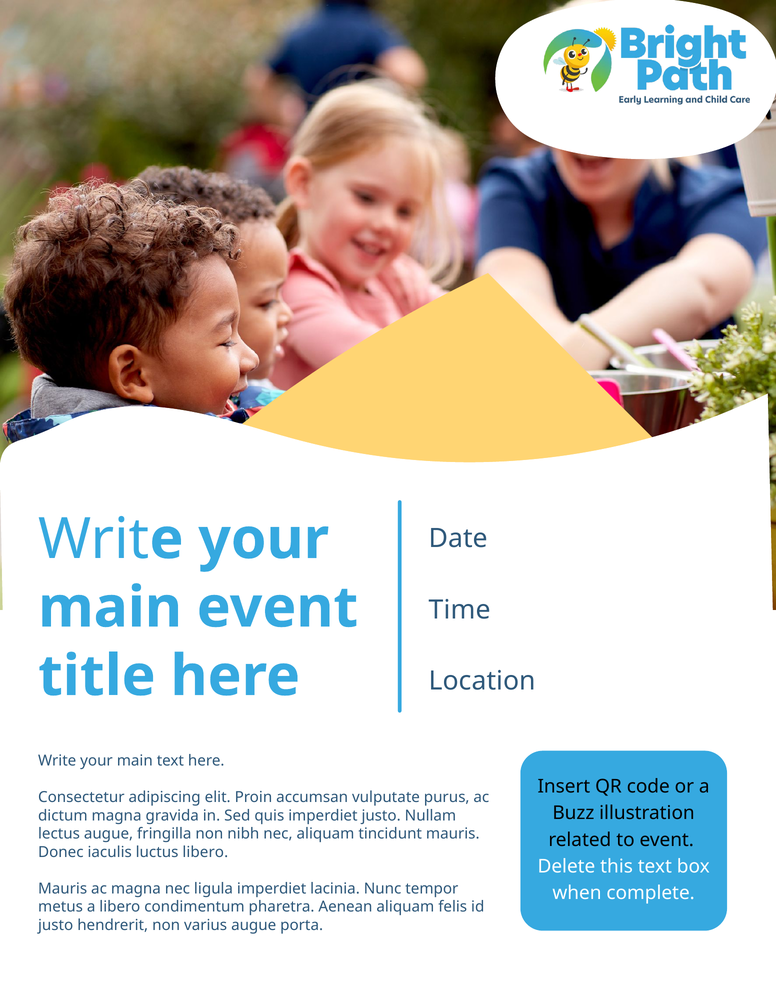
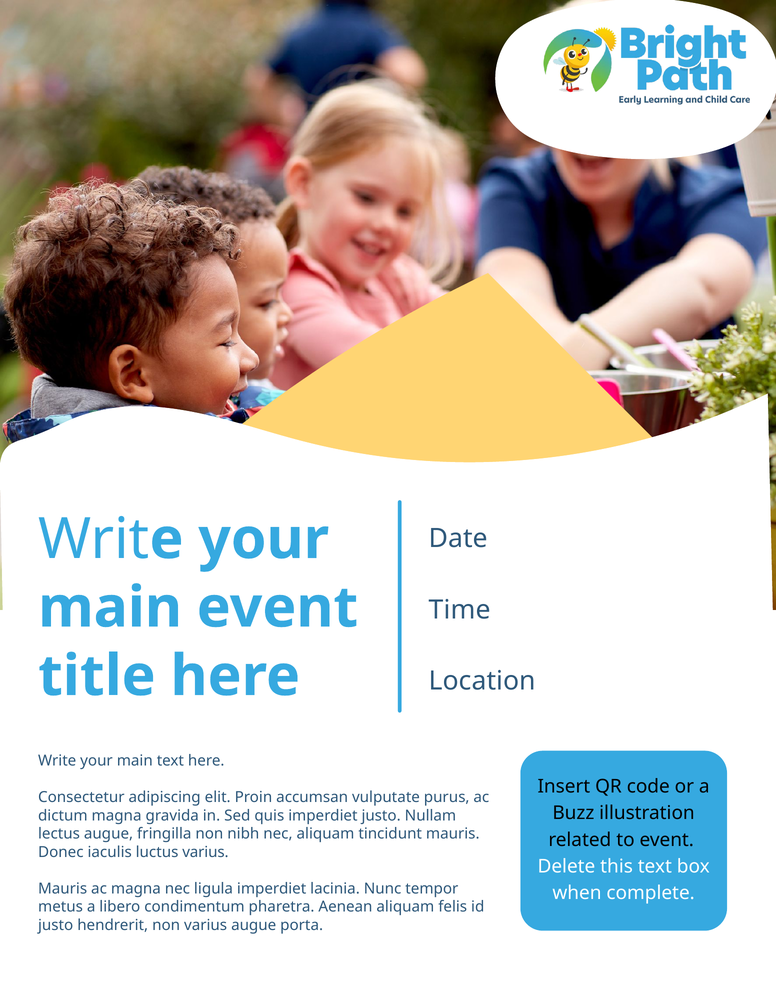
luctus libero: libero -> varius
